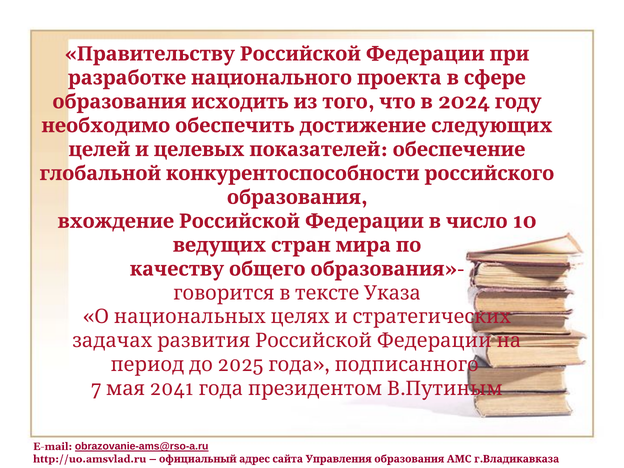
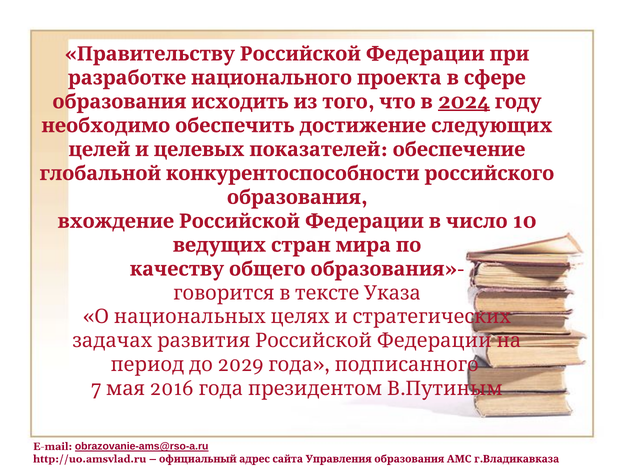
2024 underline: none -> present
2025: 2025 -> 2029
2041: 2041 -> 2016
